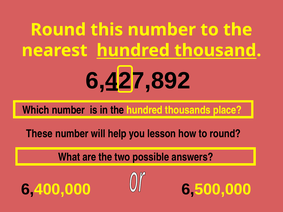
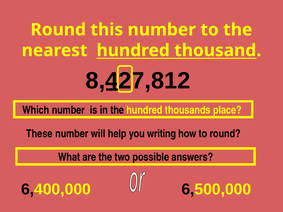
6,427,892: 6,427,892 -> 8,427,812
lesson: lesson -> writing
